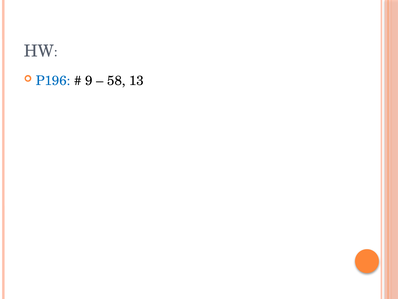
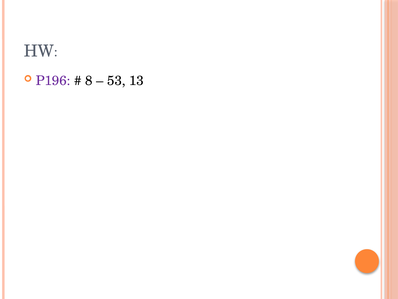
P196 colour: blue -> purple
9: 9 -> 8
58: 58 -> 53
